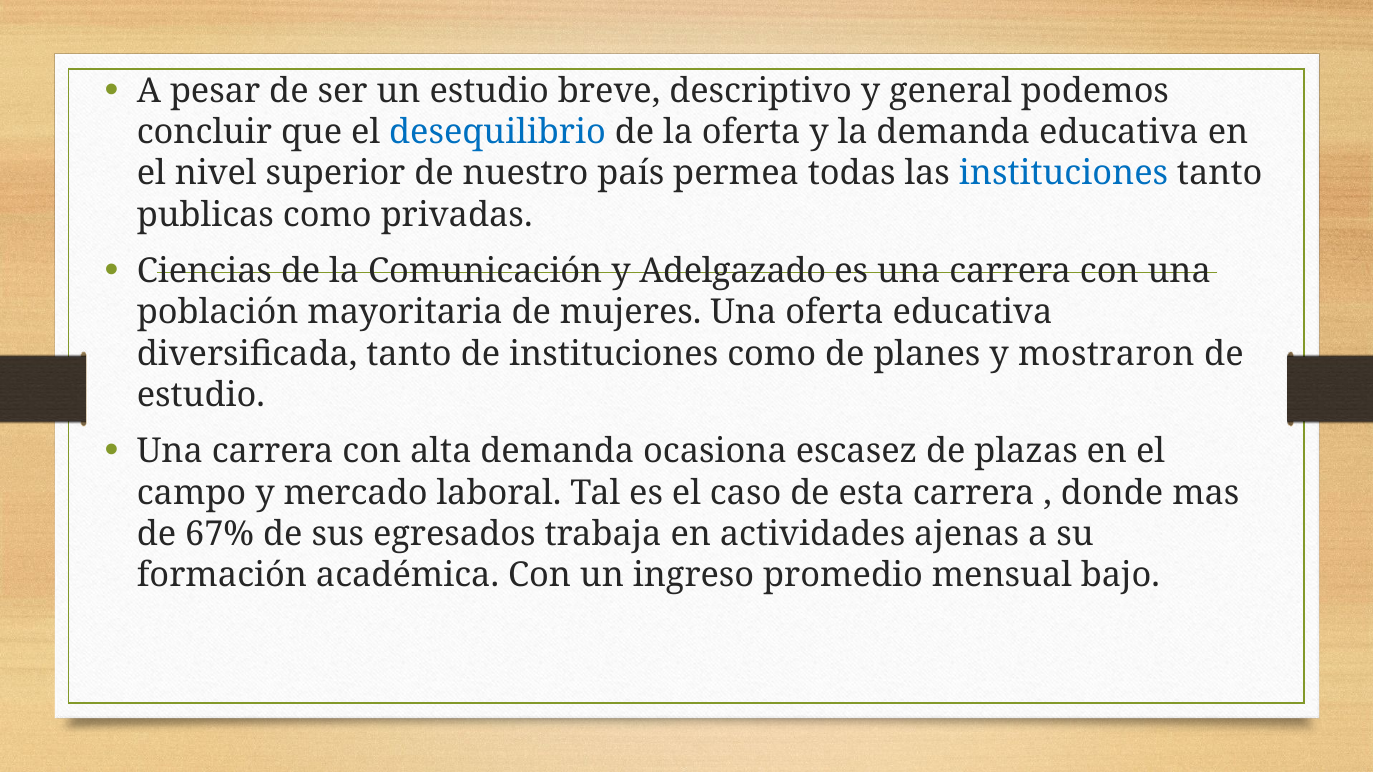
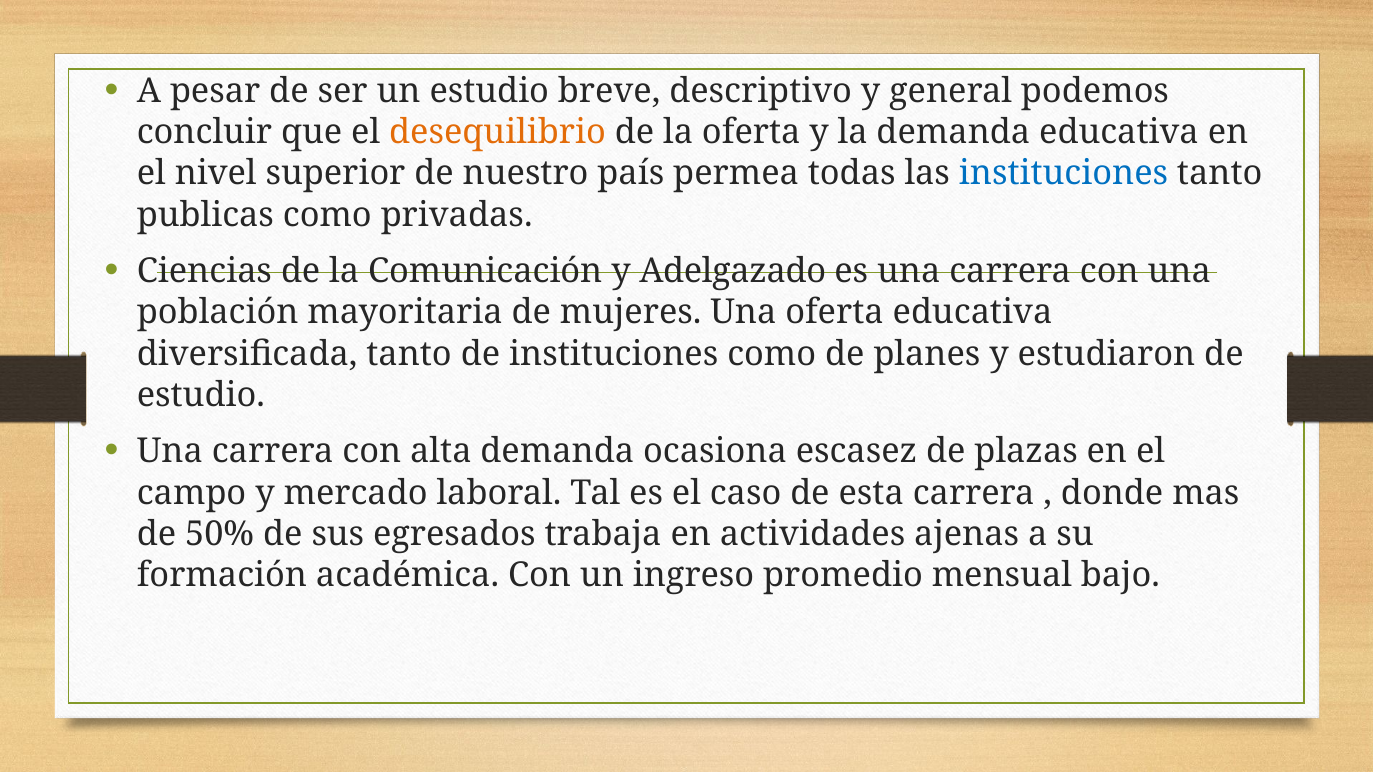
desequilibrio colour: blue -> orange
mostraron: mostraron -> estudiaron
67%: 67% -> 50%
